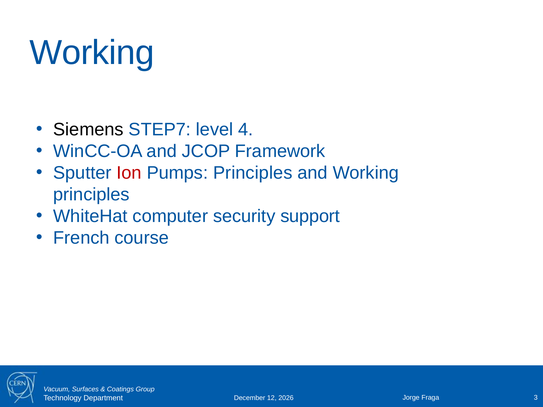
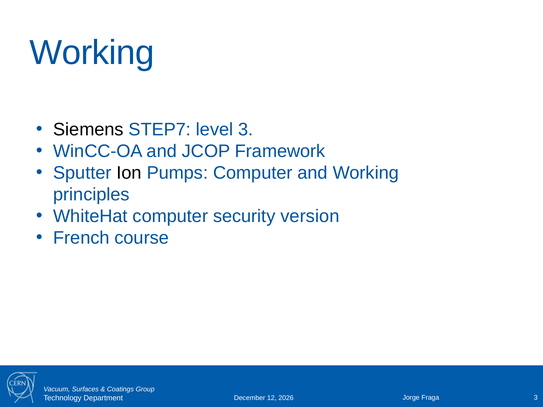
level 4: 4 -> 3
Ion colour: red -> black
Pumps Principles: Principles -> Computer
support: support -> version
